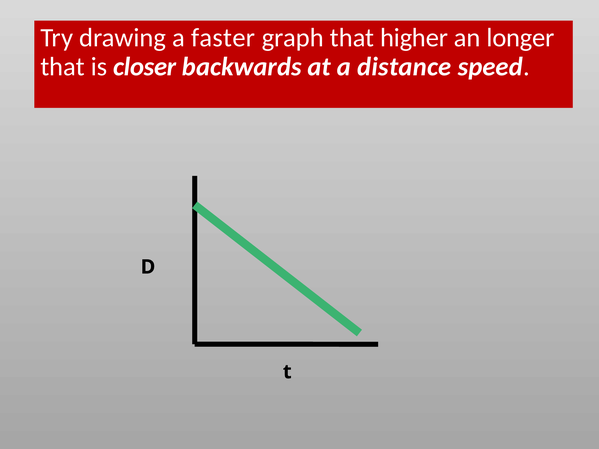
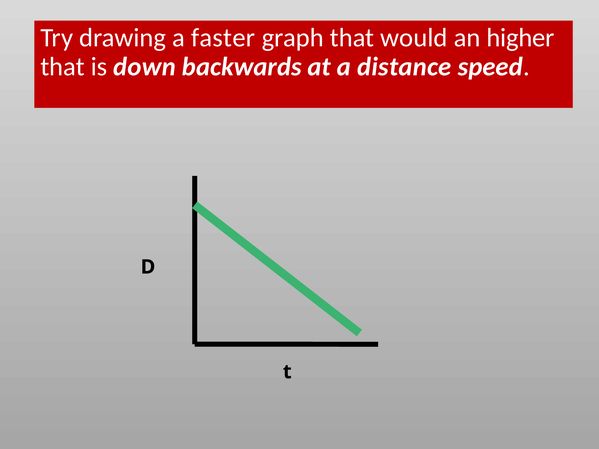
higher: higher -> would
longer: longer -> higher
closer: closer -> down
